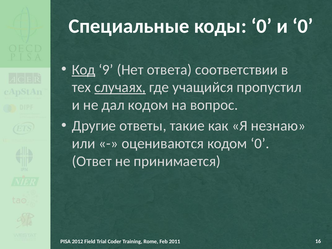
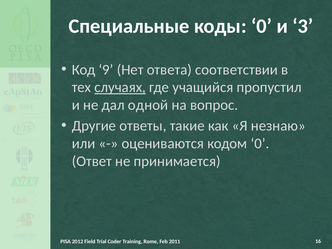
и 0: 0 -> 3
Код underline: present -> none
дал кодом: кодом -> одной
